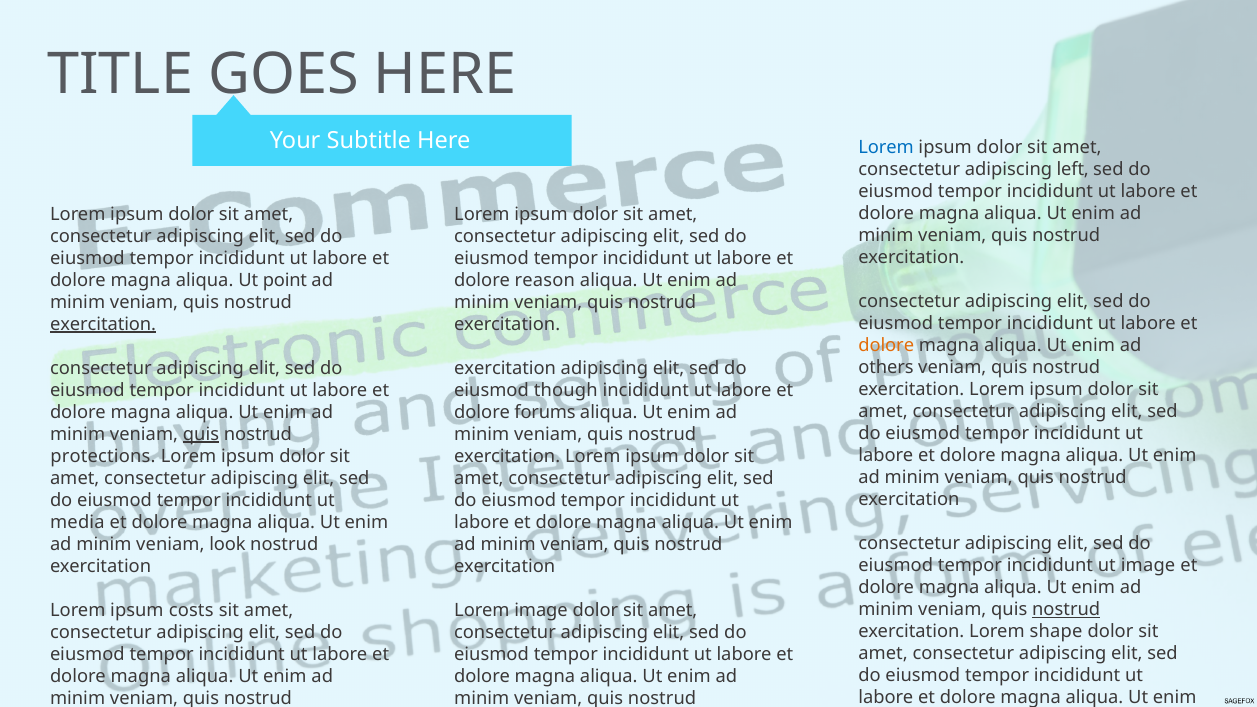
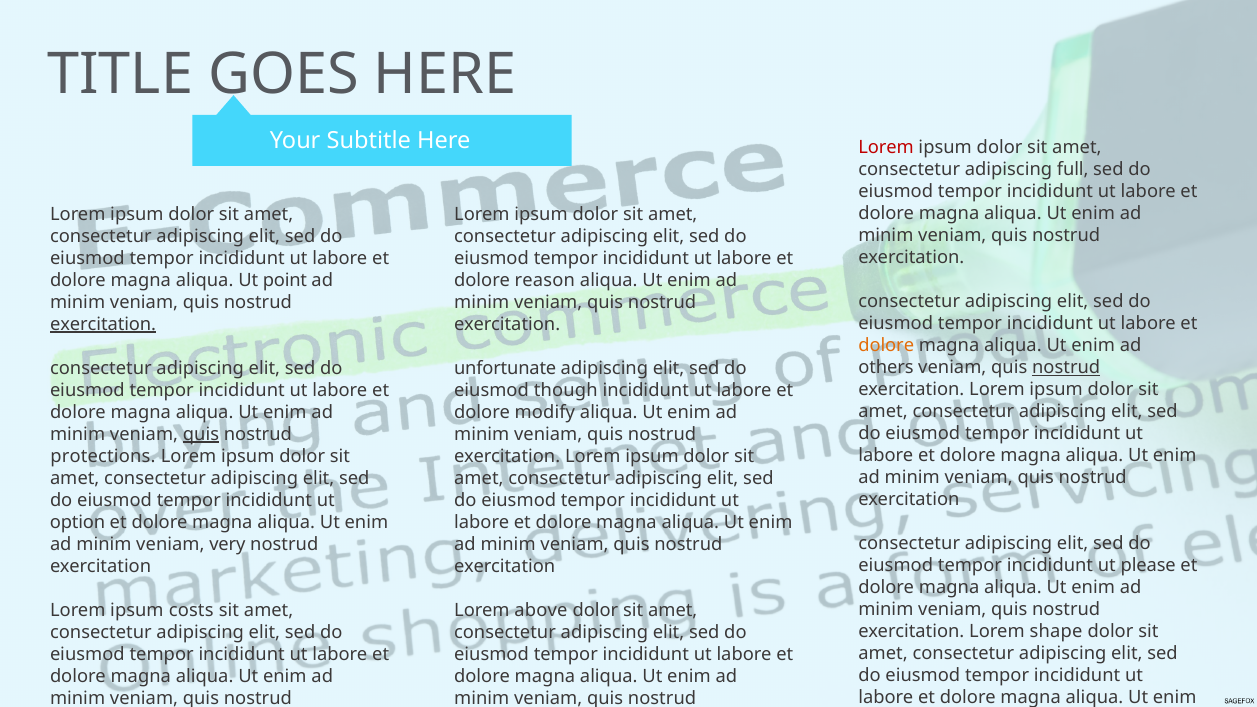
Lorem at (886, 147) colour: blue -> red
left: left -> full
nostrud at (1066, 367) underline: none -> present
exercitation at (505, 368): exercitation -> unfortunate
forums: forums -> modify
media: media -> option
look: look -> very
ut image: image -> please
nostrud at (1066, 610) underline: present -> none
Lorem image: image -> above
